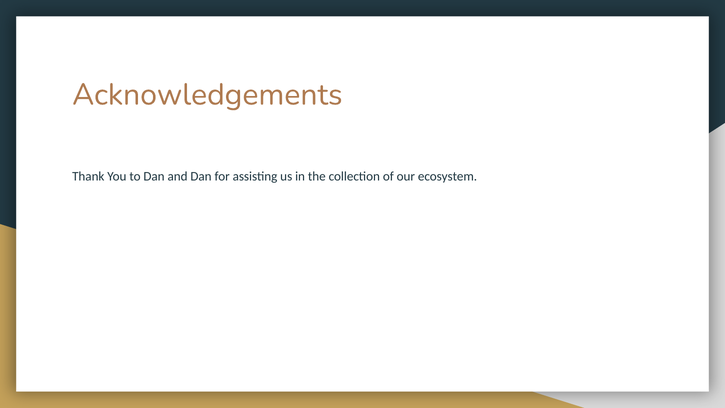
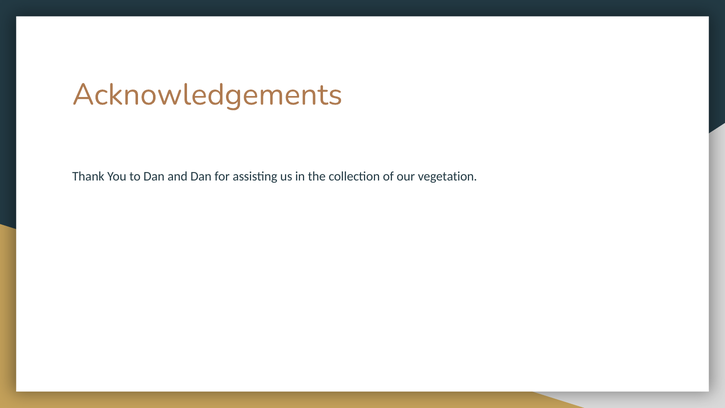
ecosystem: ecosystem -> vegetation
